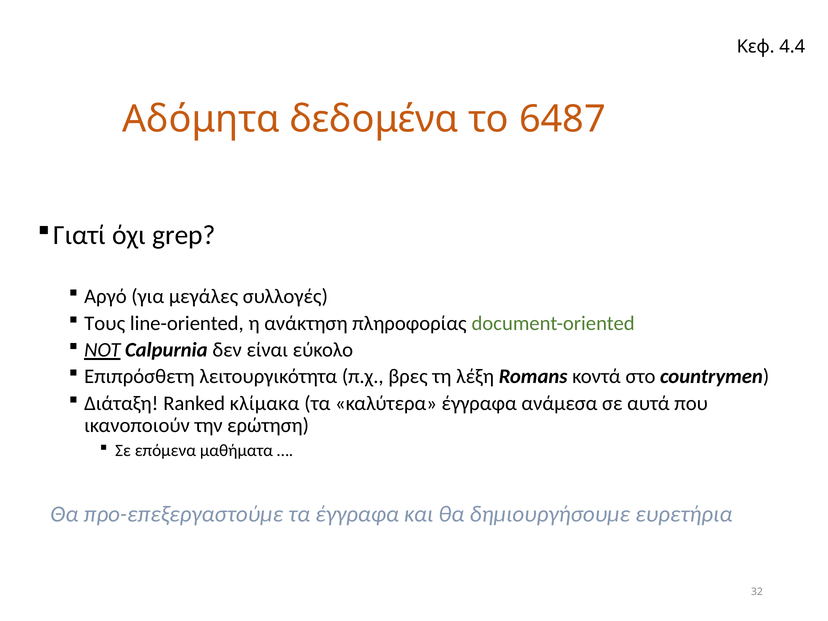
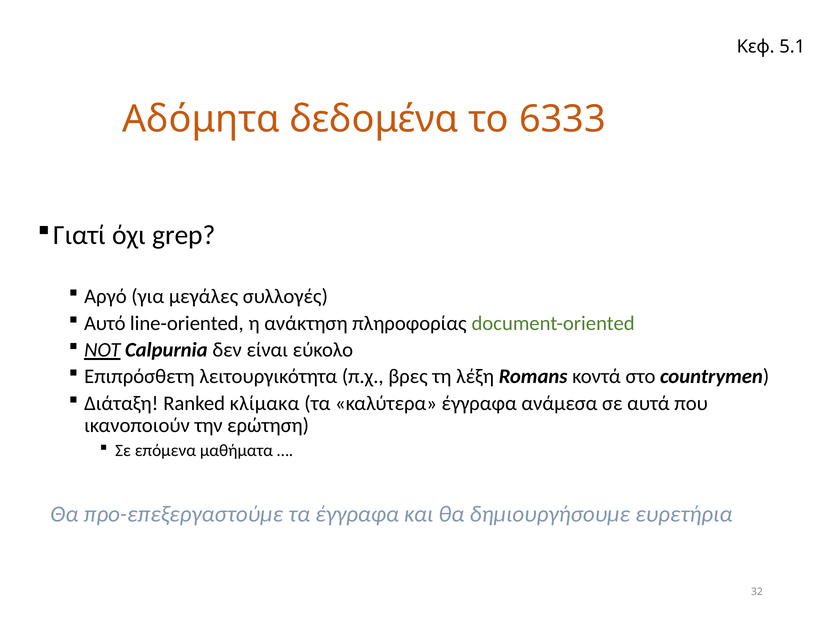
4.4: 4.4 -> 5.1
6487: 6487 -> 6333
Τους: Τους -> Αυτό
